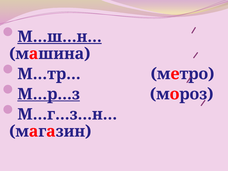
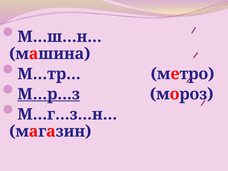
М…ш…н… underline: present -> none
